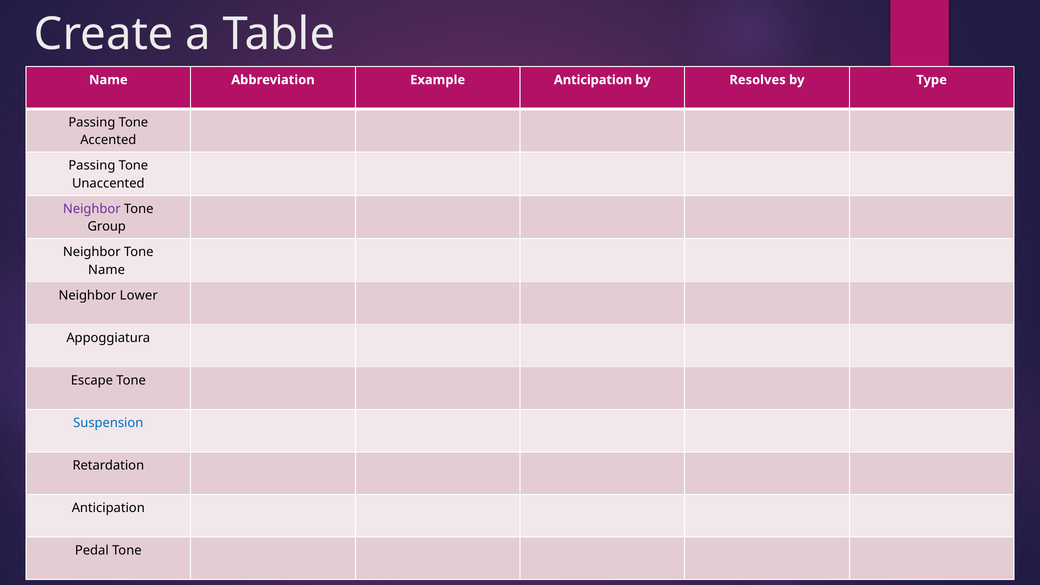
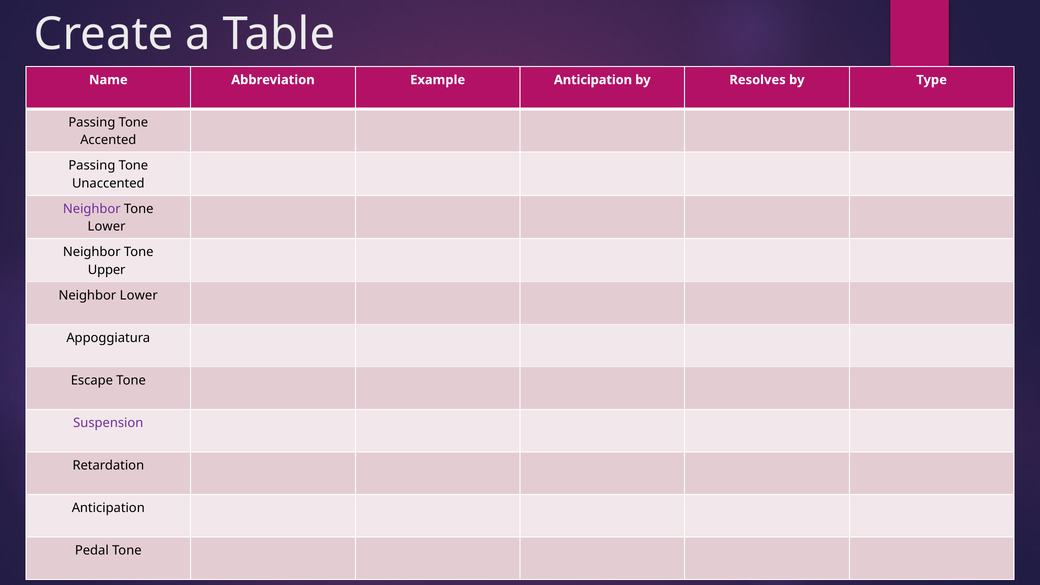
Group at (107, 227): Group -> Lower
Name at (107, 270): Name -> Upper
Suspension colour: blue -> purple
